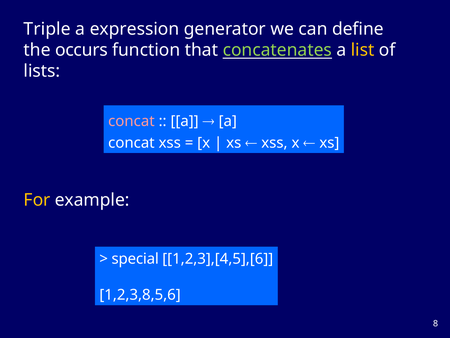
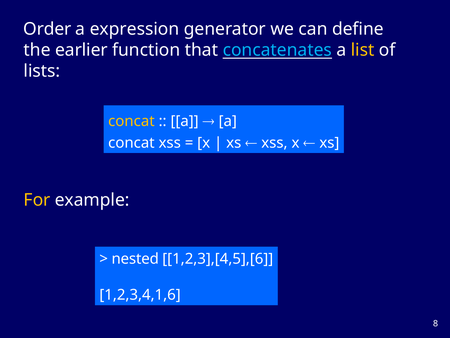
Triple: Triple -> Order
occurs: occurs -> earlier
concatenates colour: light green -> light blue
concat at (131, 121) colour: pink -> yellow
special: special -> nested
1,2,3,8,5,6: 1,2,3,8,5,6 -> 1,2,3,4,1,6
